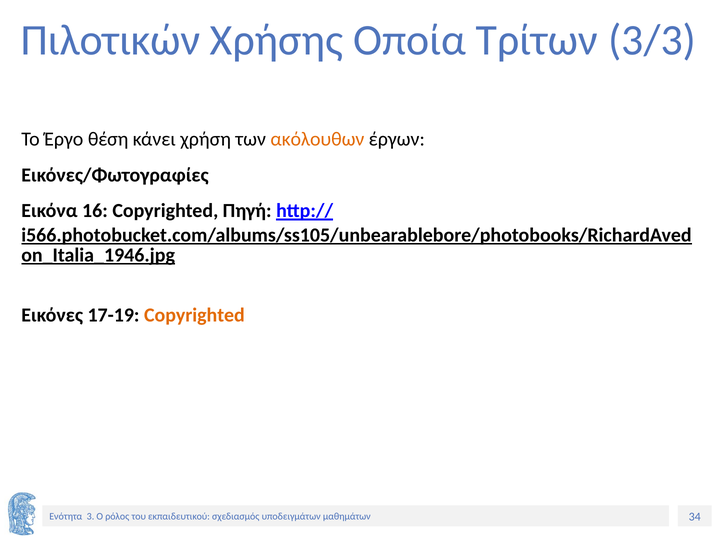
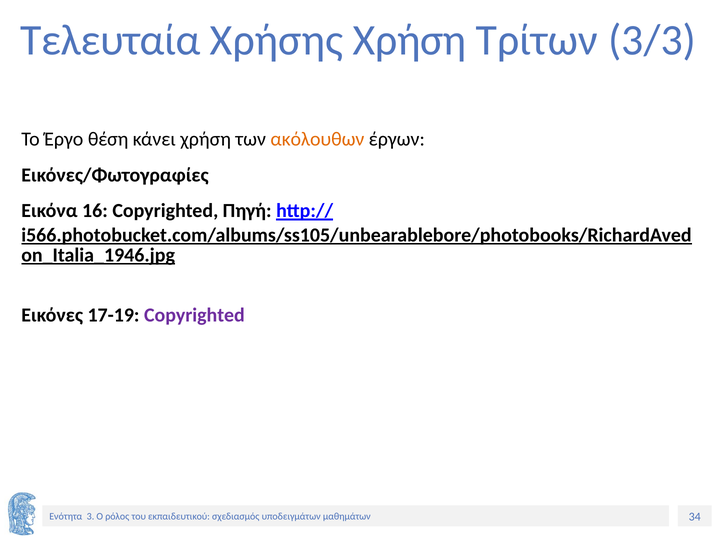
Πιλοτικών: Πιλοτικών -> Τελευταία
Χρήσης Οποία: Οποία -> Χρήση
Copyrighted at (194, 315) colour: orange -> purple
